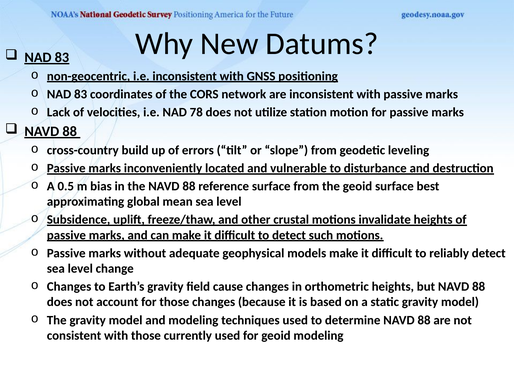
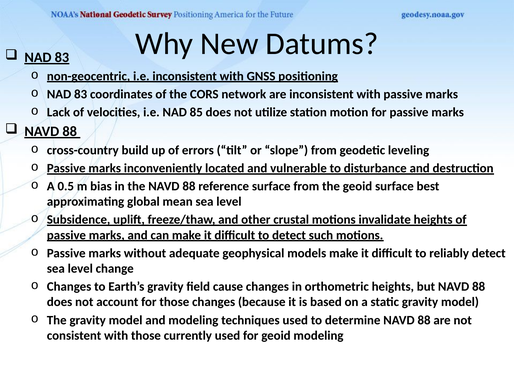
78: 78 -> 85
